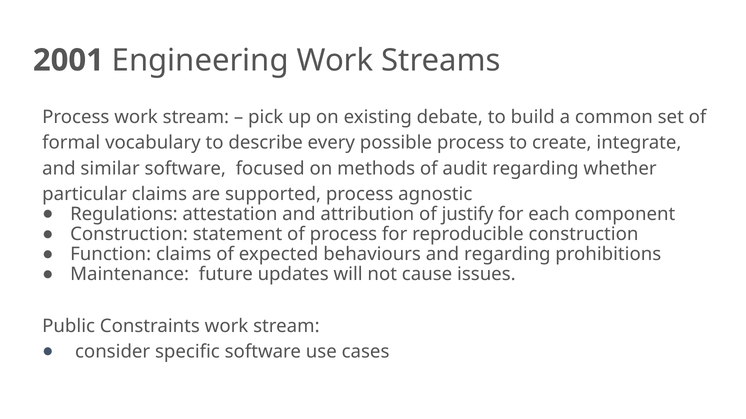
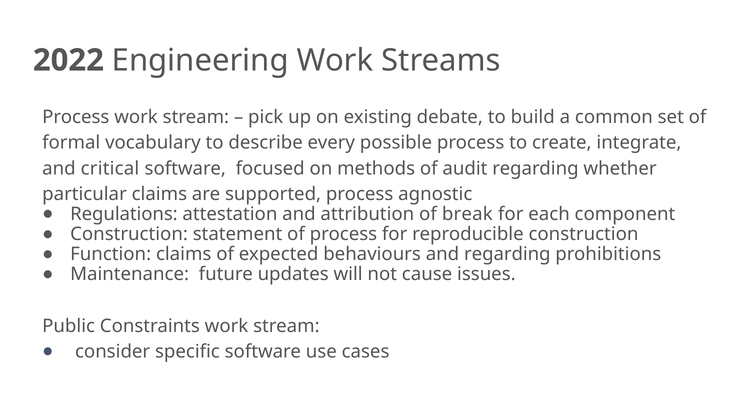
2001: 2001 -> 2022
similar: similar -> critical
justify: justify -> break
